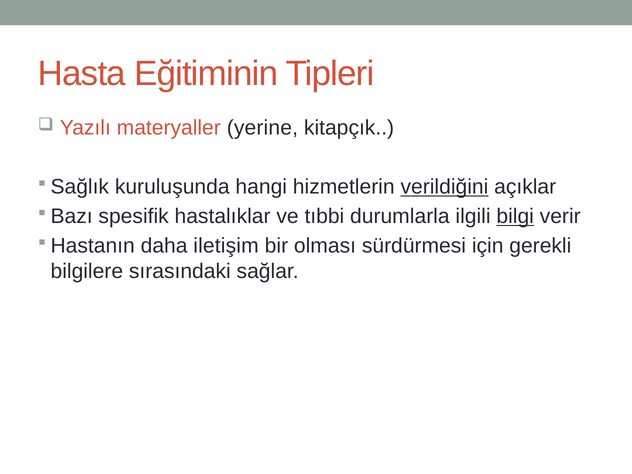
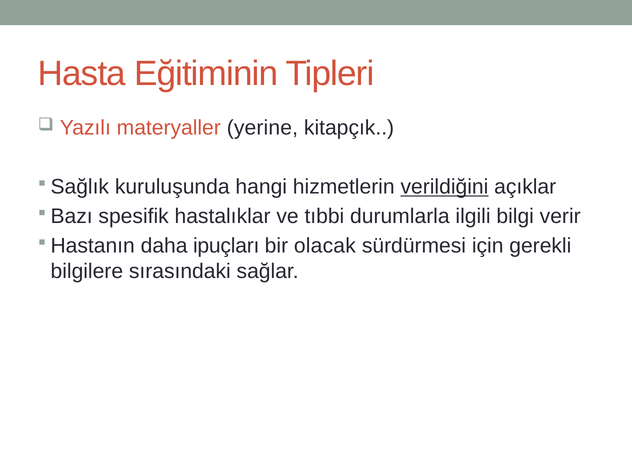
bilgi underline: present -> none
iletişim: iletişim -> ipuçları
olması: olması -> olacak
